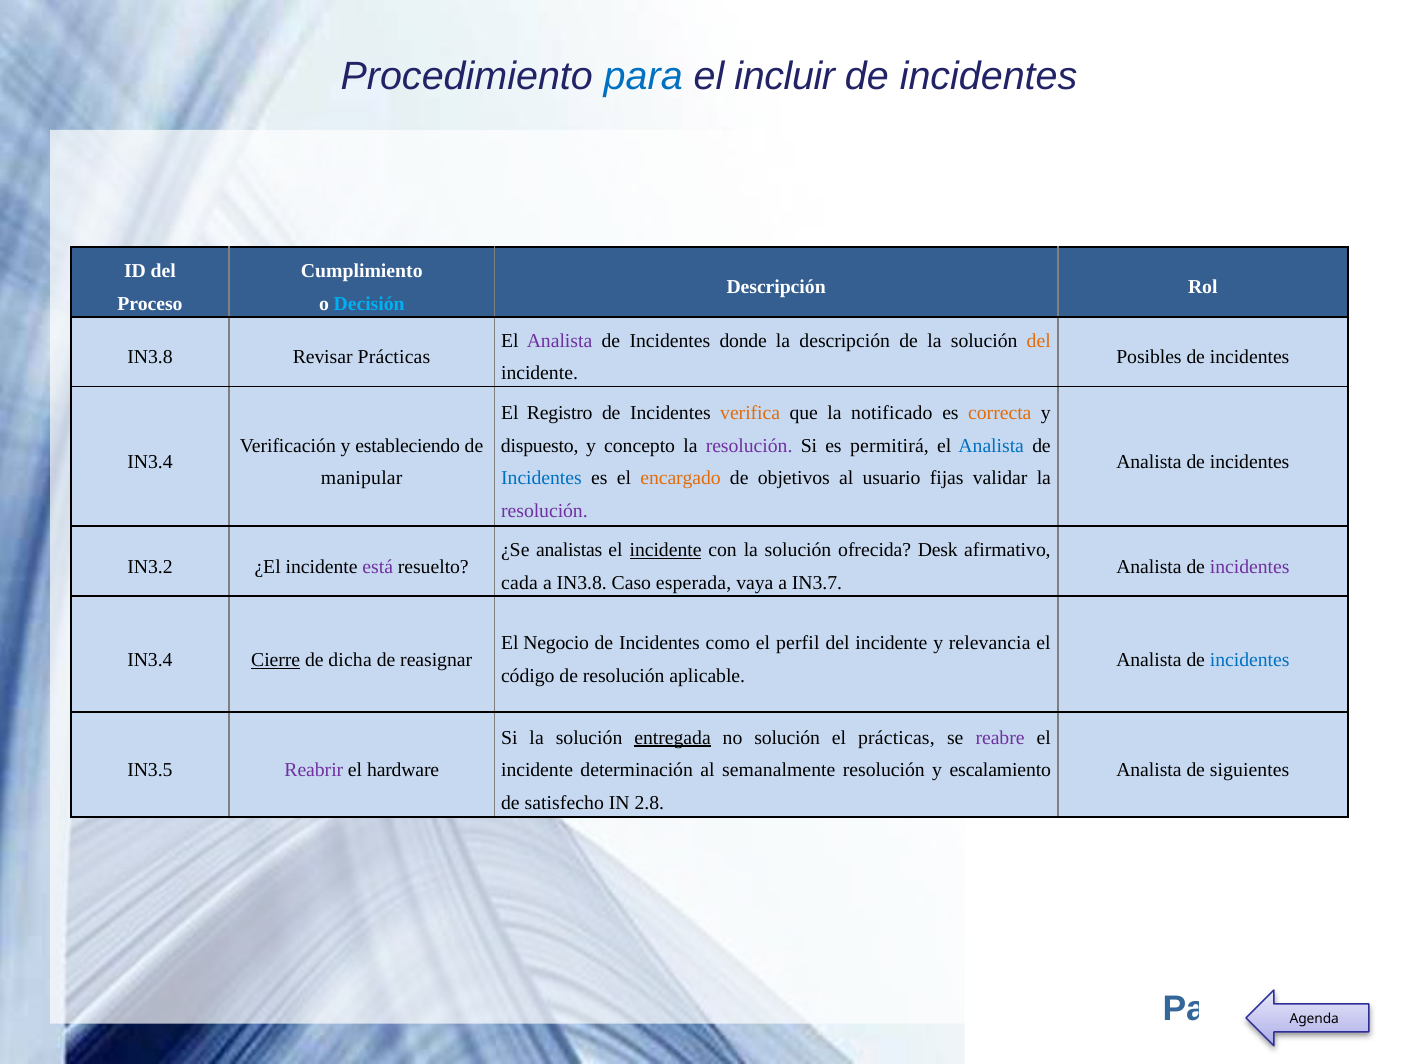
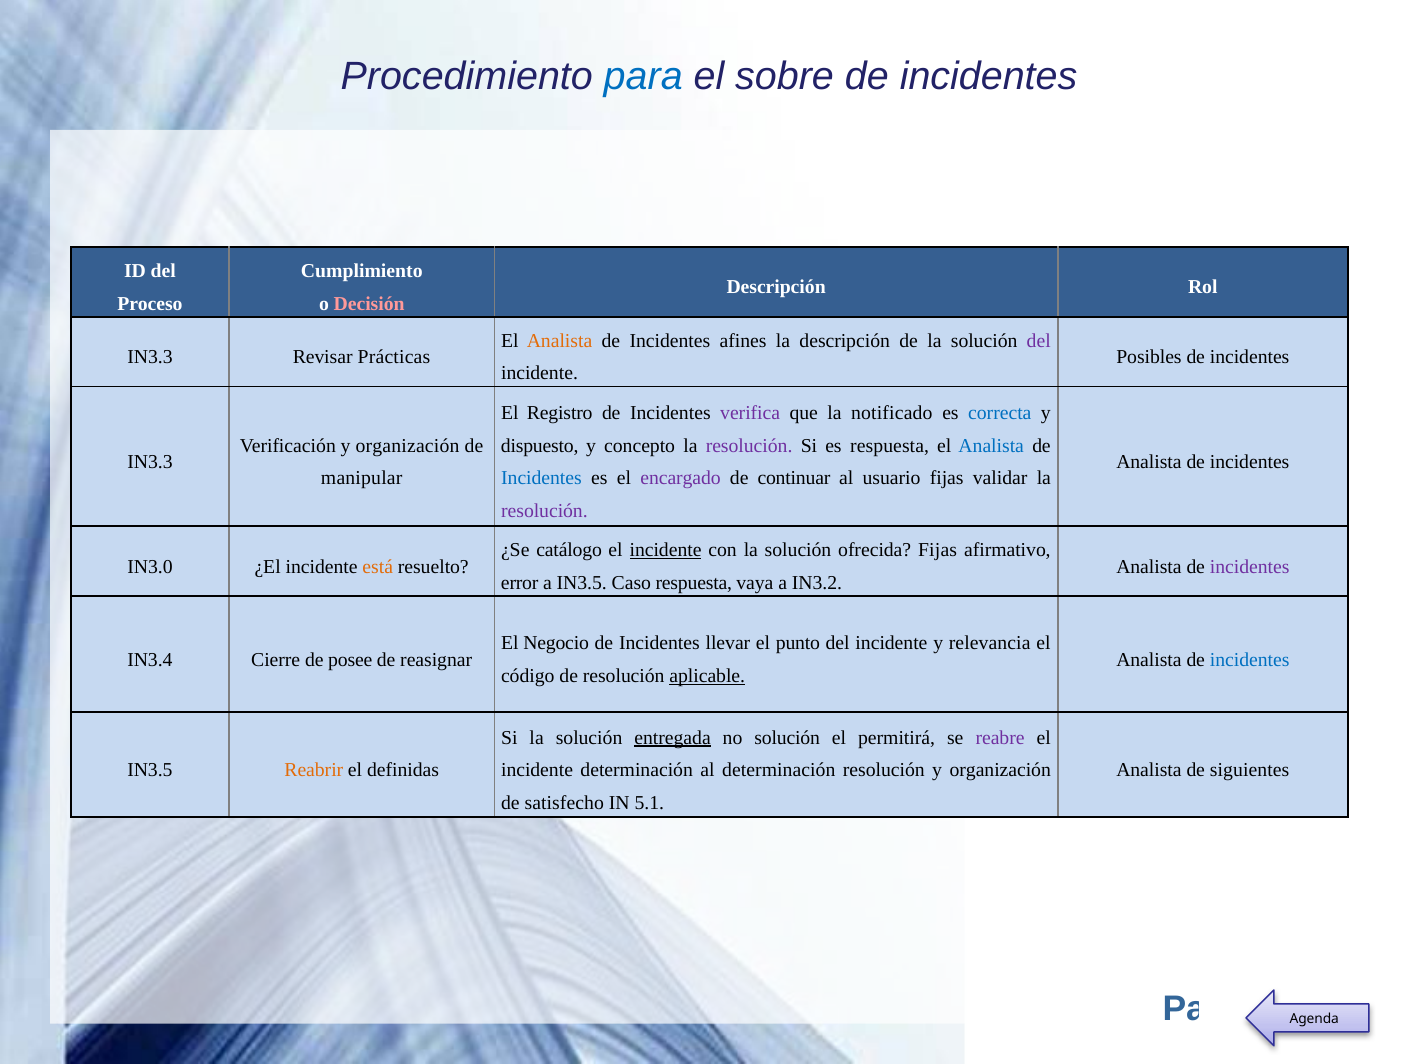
incluir: incluir -> sobre
Decisión colour: light blue -> pink
Analista at (560, 341) colour: purple -> orange
donde: donde -> afines
del at (1039, 341) colour: orange -> purple
IN3.8 at (150, 357): IN3.8 -> IN3.3
verifica colour: orange -> purple
correcta colour: orange -> blue
Verificación y estableciendo: estableciendo -> organización
es permitirá: permitirá -> respuesta
IN3.4 at (150, 462): IN3.4 -> IN3.3
encargado colour: orange -> purple
objetivos: objetivos -> continuar
analistas: analistas -> catálogo
ofrecida Desk: Desk -> Fijas
IN3.2: IN3.2 -> IN3.0
está colour: purple -> orange
cada: cada -> error
a IN3.8: IN3.8 -> IN3.5
Caso esperada: esperada -> respuesta
IN3.7: IN3.7 -> IN3.2
como: como -> llevar
perfil: perfil -> punto
Cierre underline: present -> none
dicha: dicha -> posee
aplicable underline: none -> present
el prácticas: prácticas -> permitirá
Reabrir colour: purple -> orange
hardware: hardware -> definidas
al semanalmente: semanalmente -> determinación
resolución y escalamiento: escalamiento -> organización
2.8: 2.8 -> 5.1
